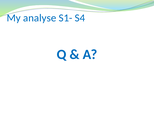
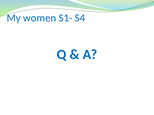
analyse: analyse -> women
